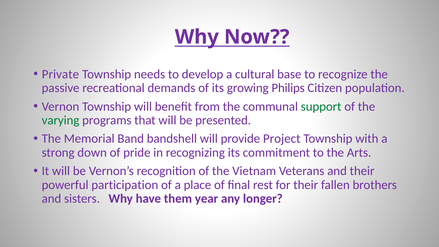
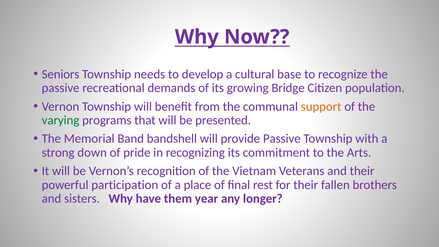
Private: Private -> Seniors
Philips: Philips -> Bridge
support colour: green -> orange
provide Project: Project -> Passive
